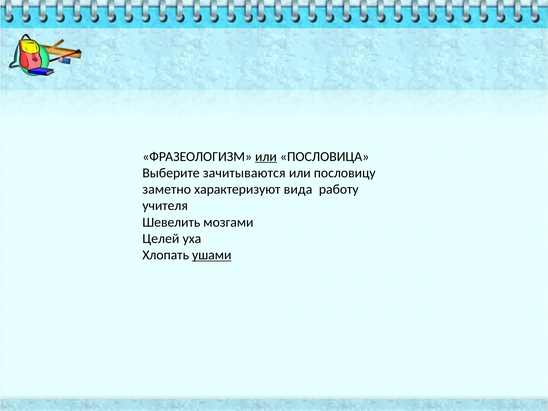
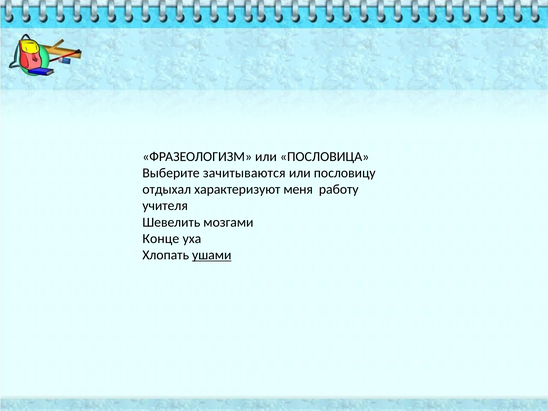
или at (266, 156) underline: present -> none
заметно: заметно -> отдыхал
вида: вида -> меня
Целей: Целей -> Конце
